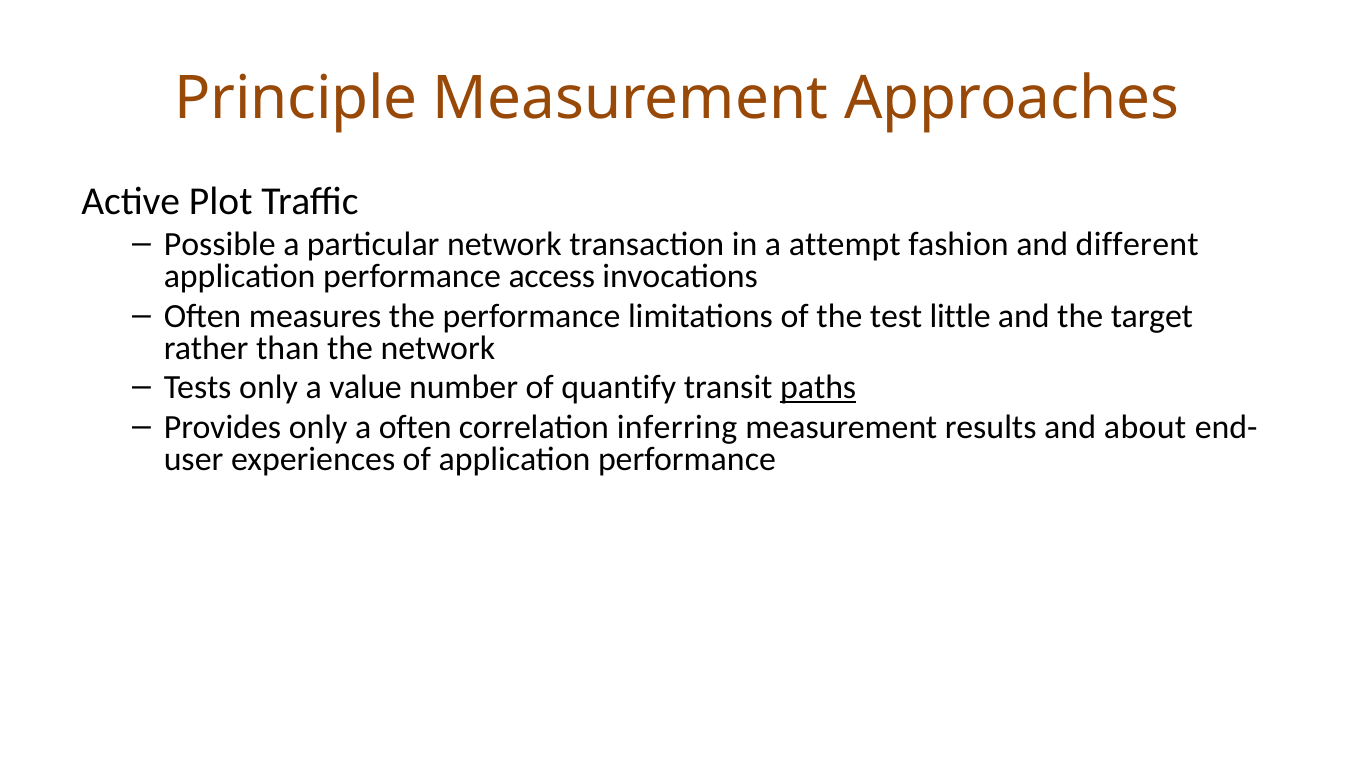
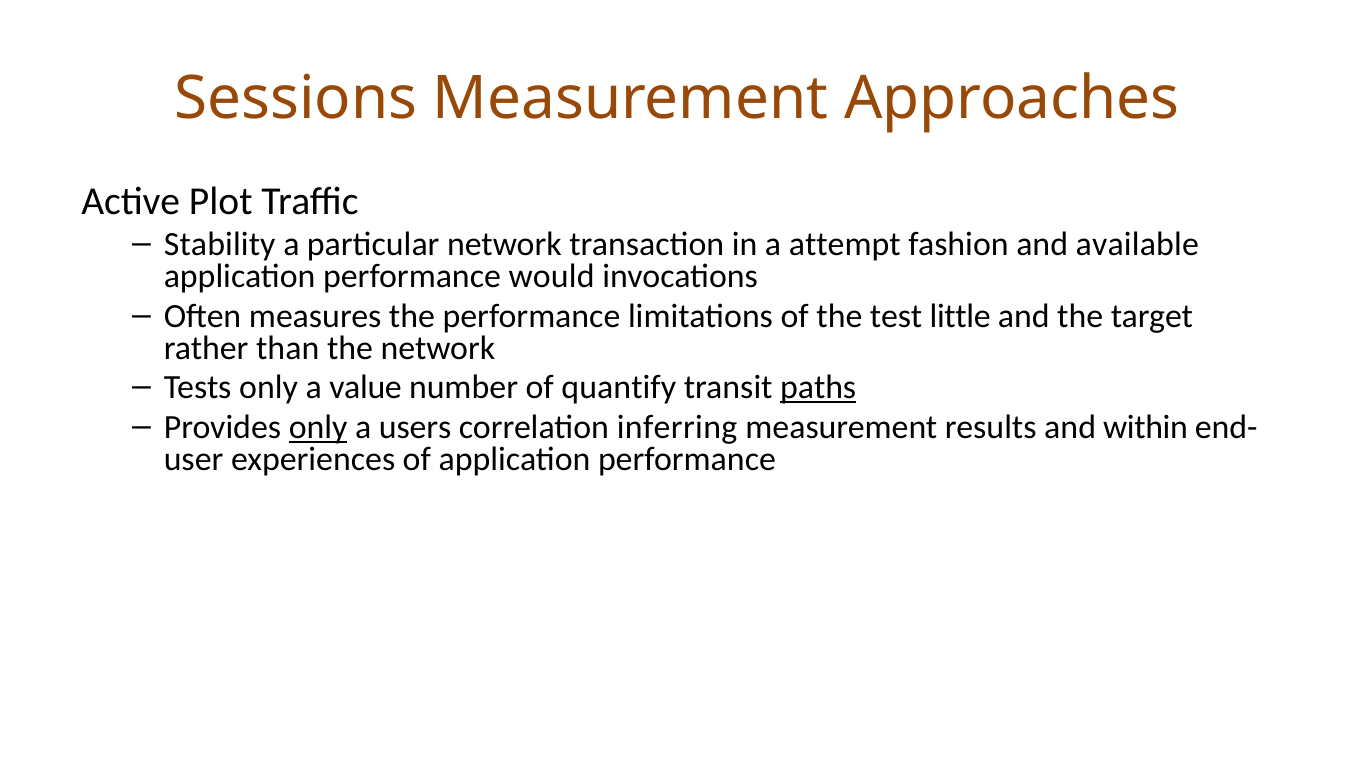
Principle: Principle -> Sessions
Possible: Possible -> Stability
different: different -> available
access: access -> would
only at (318, 427) underline: none -> present
a often: often -> users
about: about -> within
